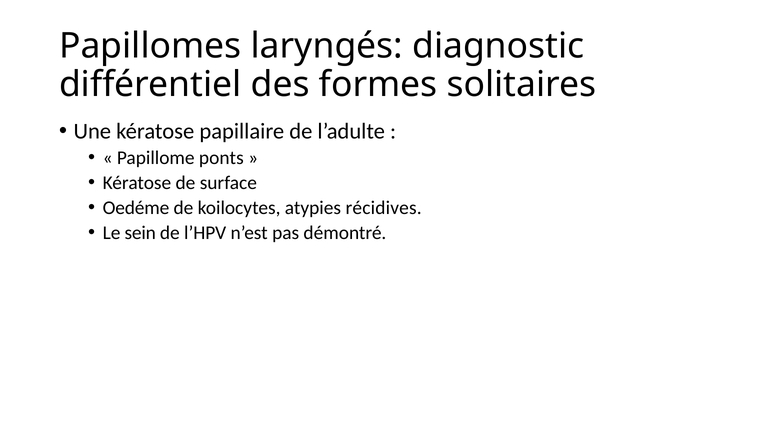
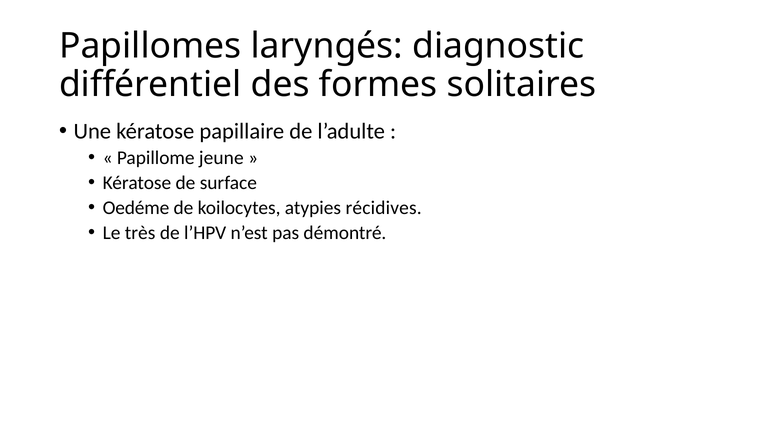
ponts: ponts -> jeune
sein: sein -> très
